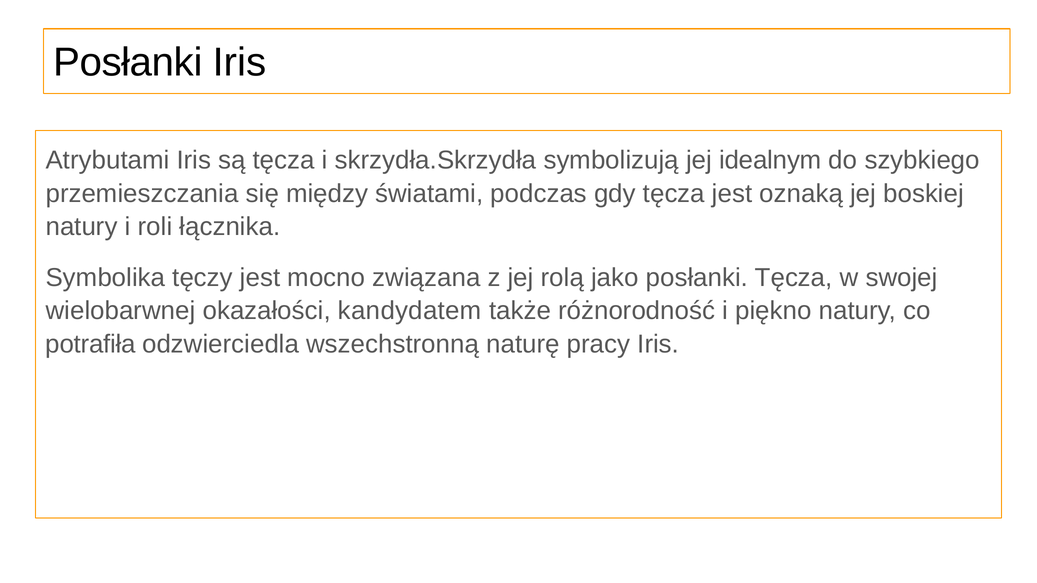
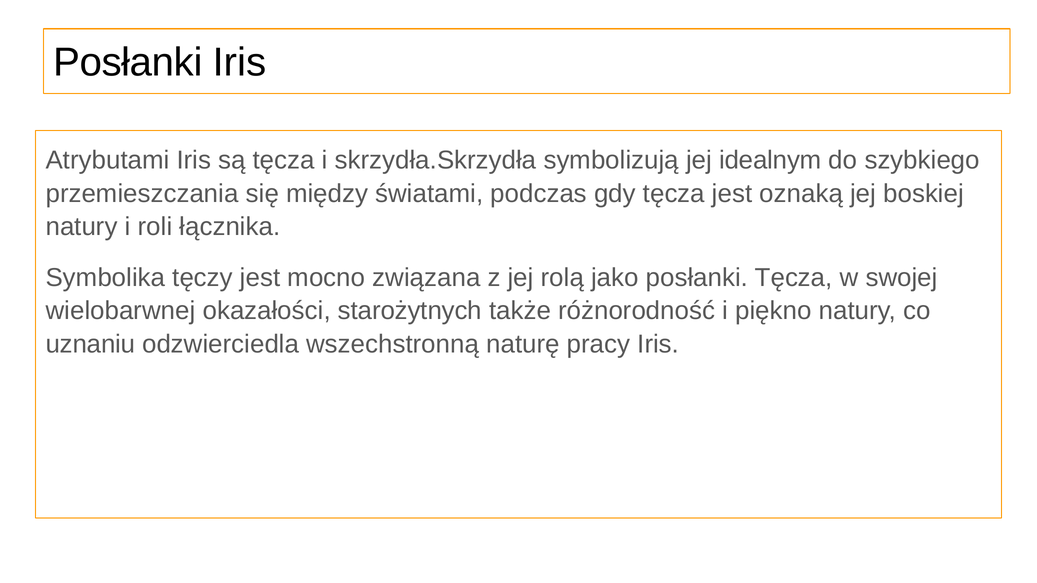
kandydatem: kandydatem -> starożytnych
potrafiła: potrafiła -> uznaniu
